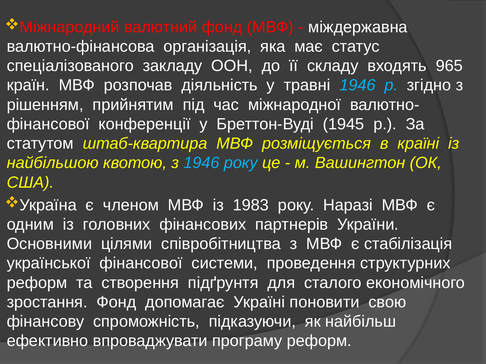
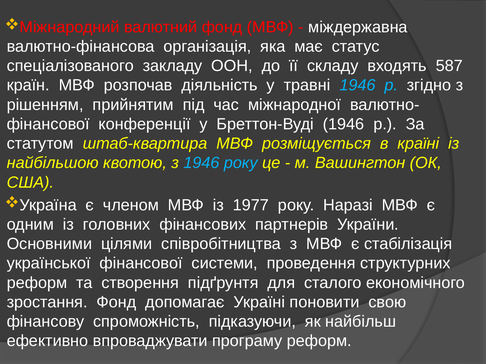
965: 965 -> 587
Бреттон-Вуді 1945: 1945 -> 1946
1983: 1983 -> 1977
